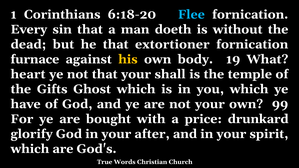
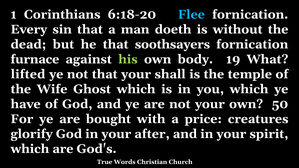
extortioner: extortioner -> soothsayers
his colour: yellow -> light green
heart: heart -> lifted
Gifts: Gifts -> Wife
99: 99 -> 50
drunkard: drunkard -> creatures
